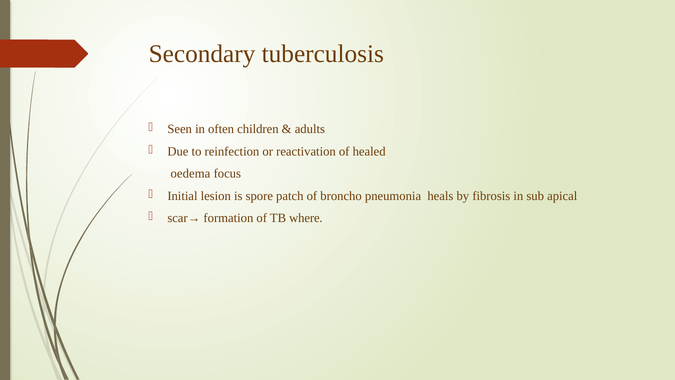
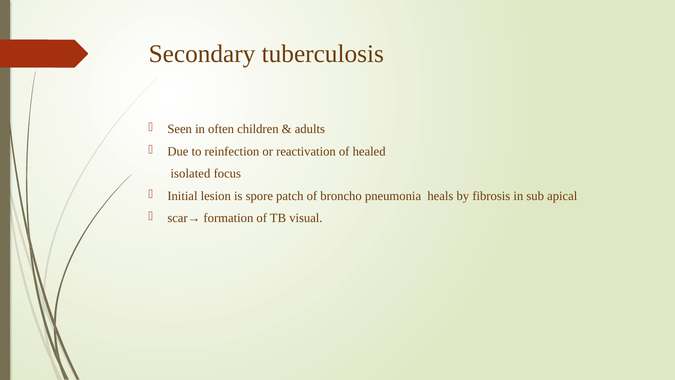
oedema: oedema -> isolated
where: where -> visual
